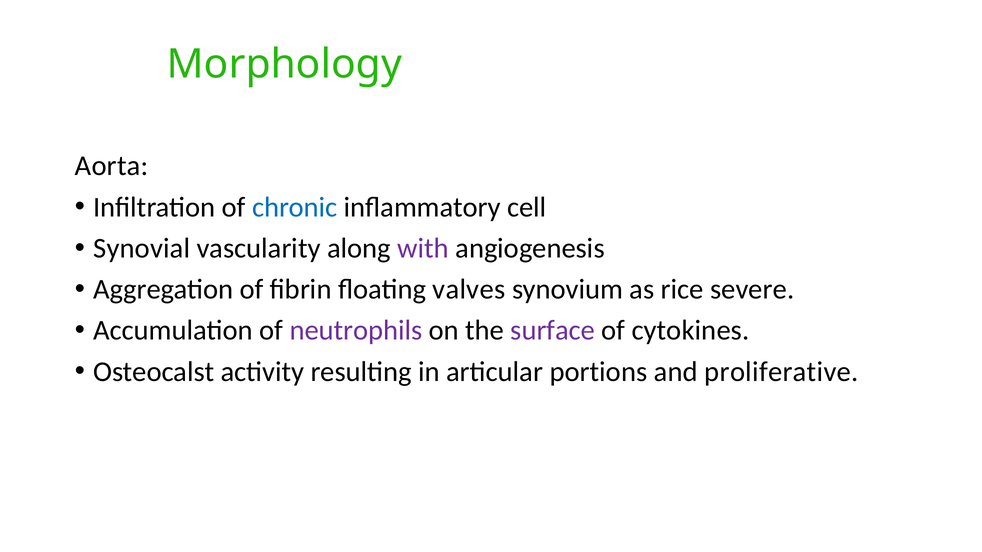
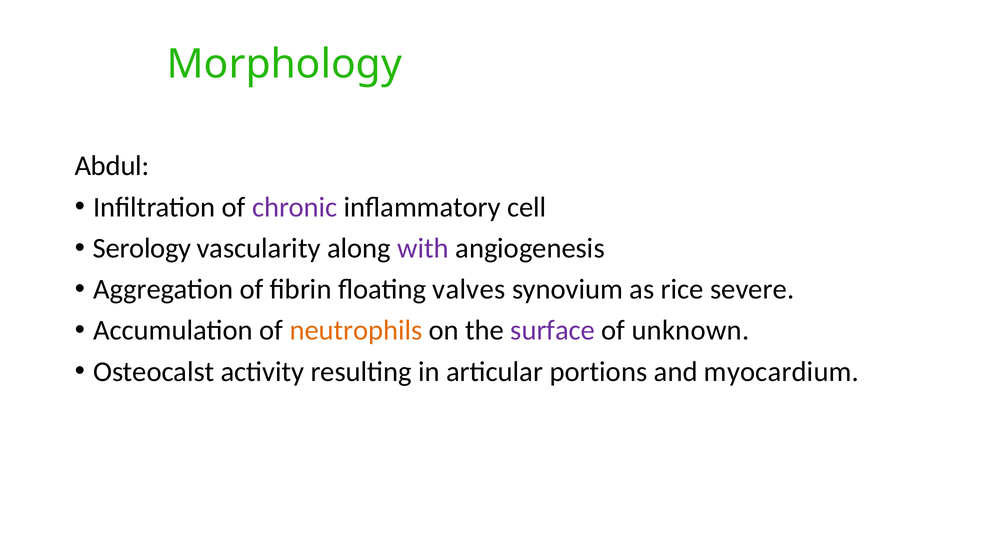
Aorta: Aorta -> Abdul
chronic colour: blue -> purple
Synovial: Synovial -> Serology
neutrophils colour: purple -> orange
cytokines: cytokines -> unknown
proliferative: proliferative -> myocardium
